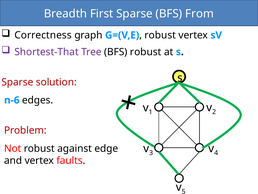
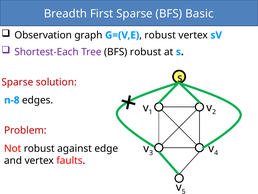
From: From -> Basic
Correctness: Correctness -> Observation
Shortest-That: Shortest-That -> Shortest-Each
n-6: n-6 -> n-8
